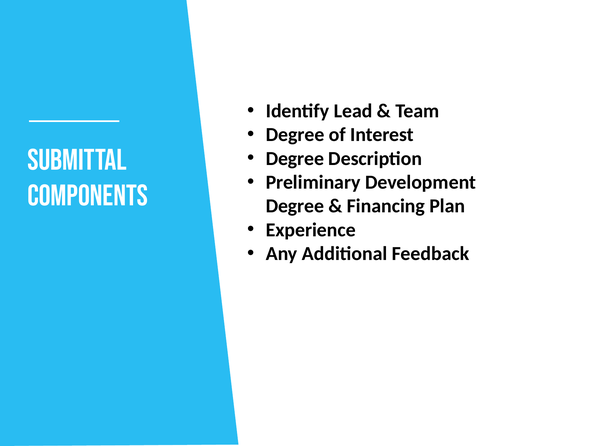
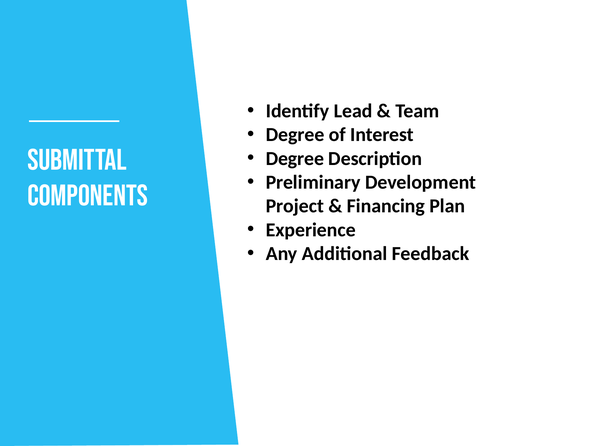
Degree at (295, 206): Degree -> Project
